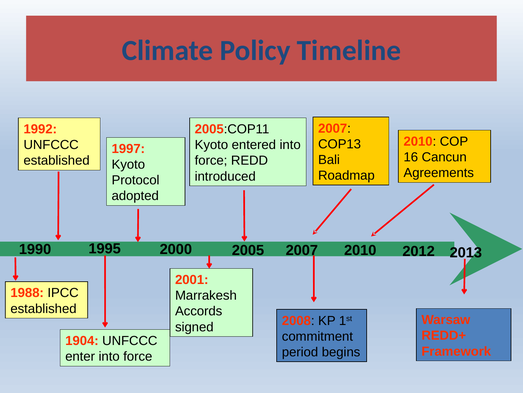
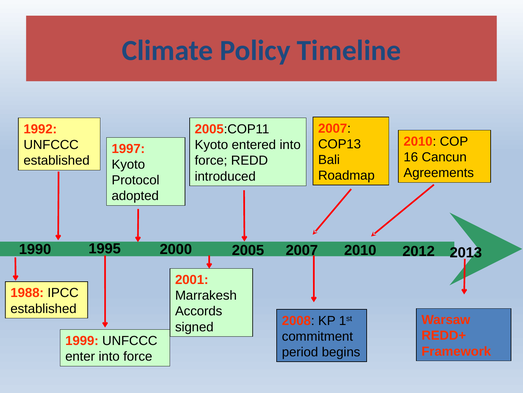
1904: 1904 -> 1999
